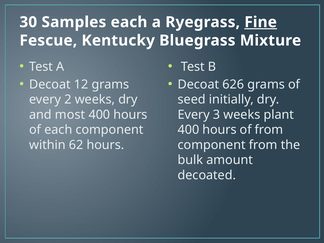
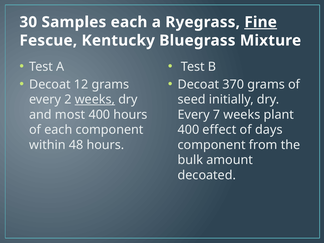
626: 626 -> 370
weeks at (95, 100) underline: none -> present
3: 3 -> 7
hours at (220, 130): hours -> effect
of from: from -> days
62: 62 -> 48
